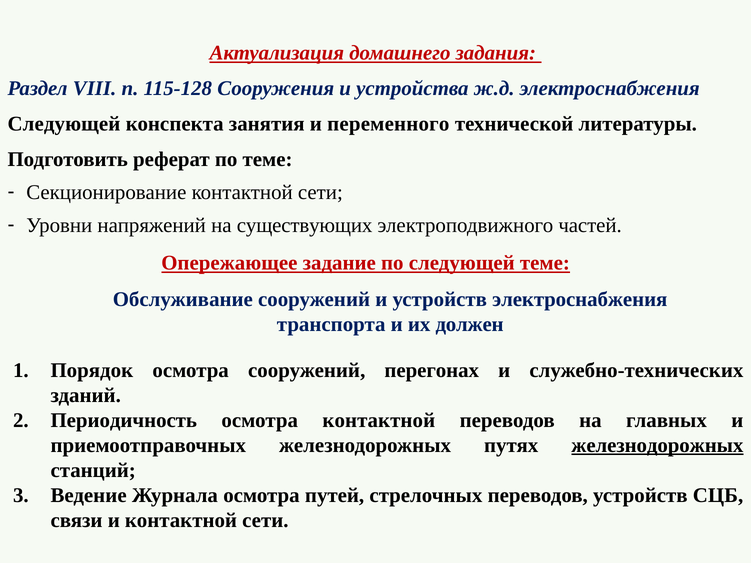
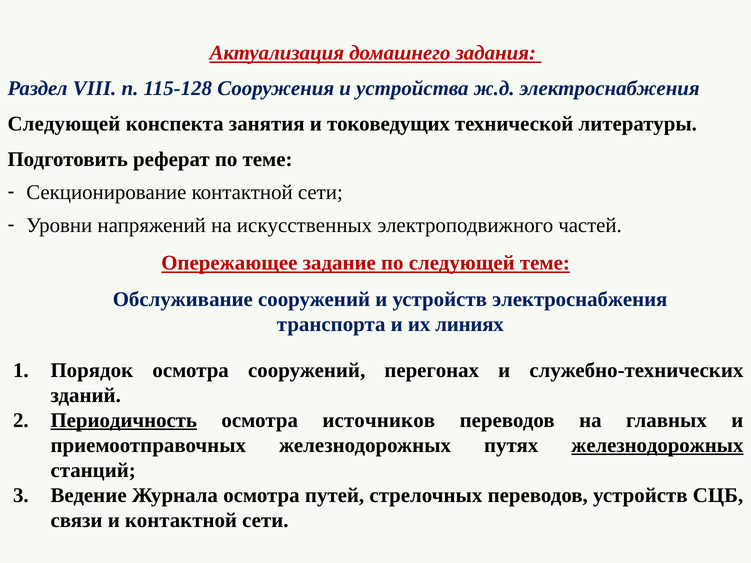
переменного: переменного -> токоведущих
существующих: существующих -> искусственных
должен: должен -> линиях
Периодичность underline: none -> present
осмотра контактной: контактной -> источников
